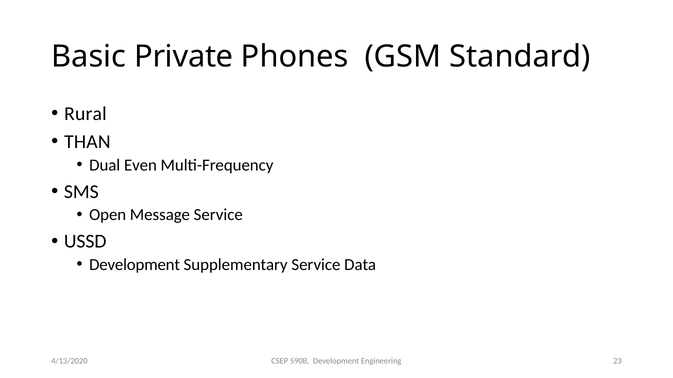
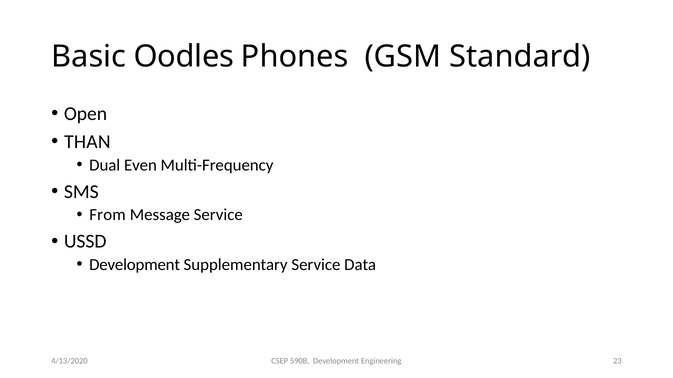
Private: Private -> Oodles
Rural: Rural -> Open
Open: Open -> From
